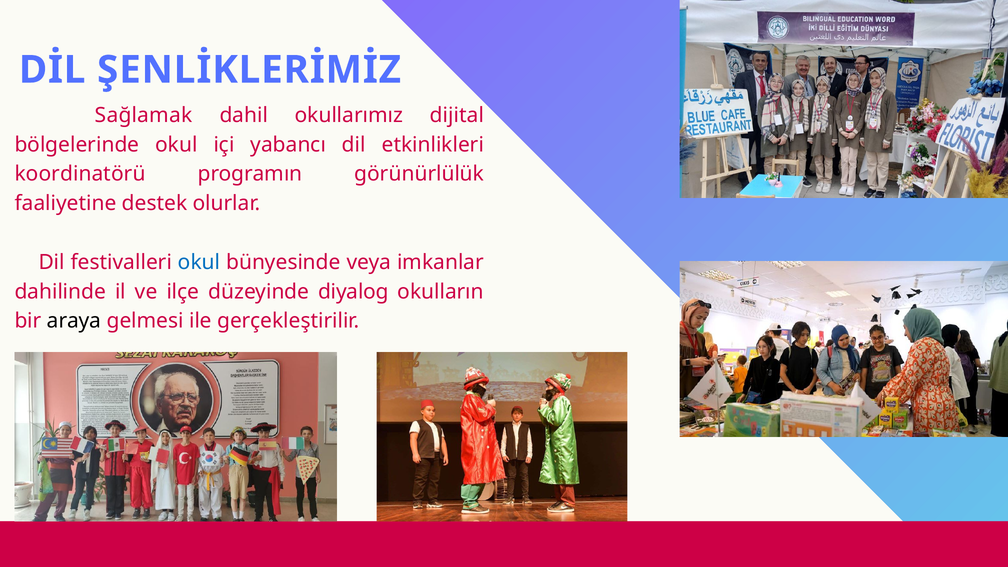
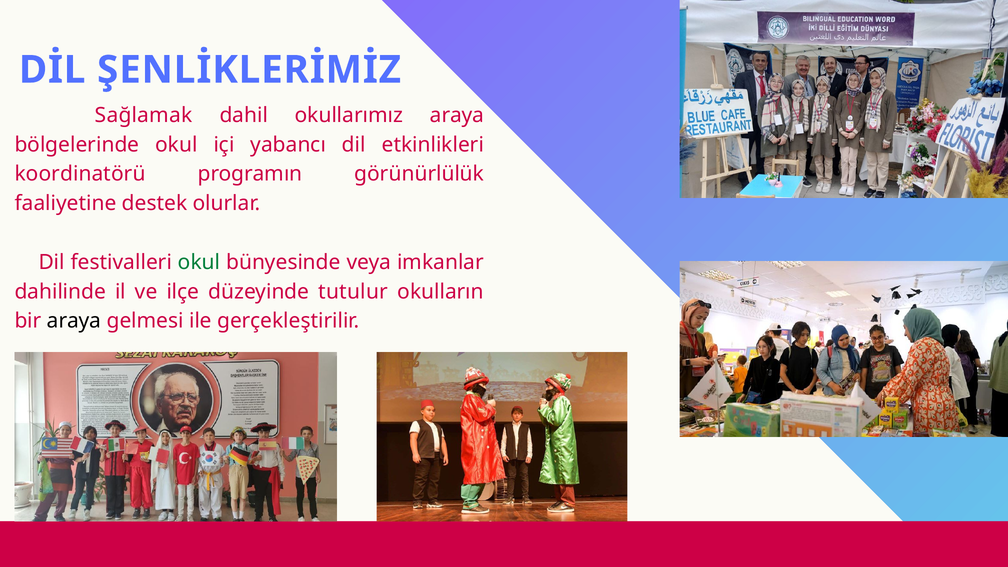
okullarımız dijital: dijital -> araya
okul at (199, 262) colour: blue -> green
diyalog: diyalog -> tutulur
